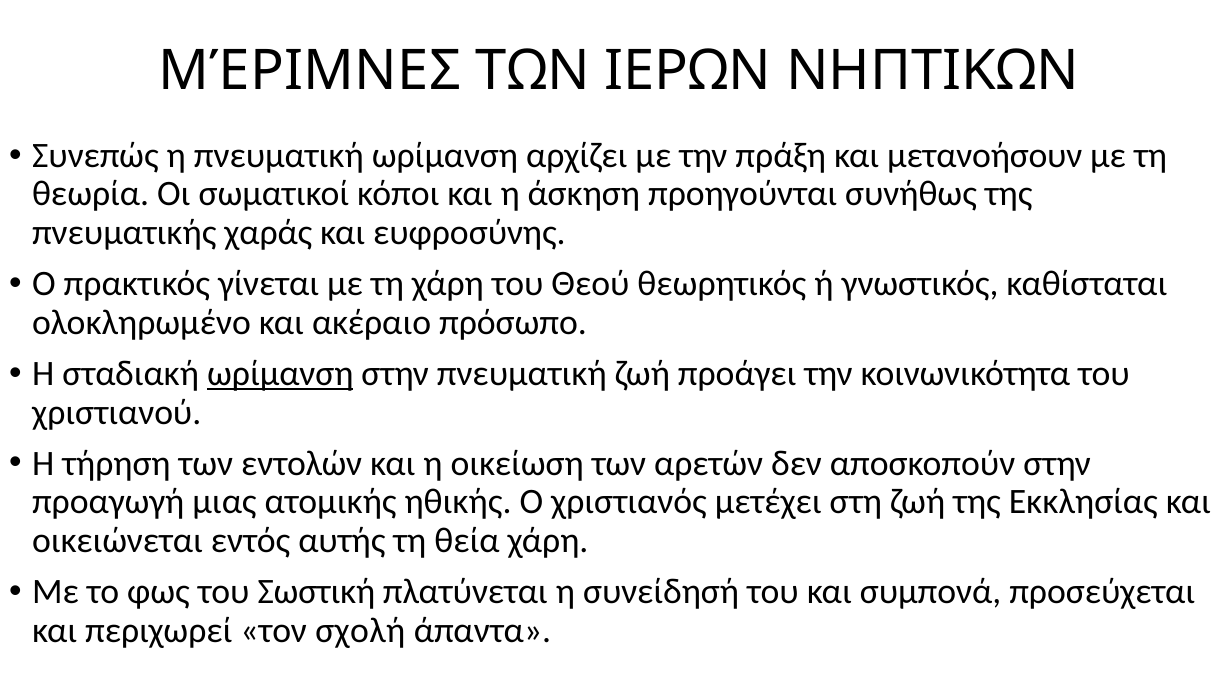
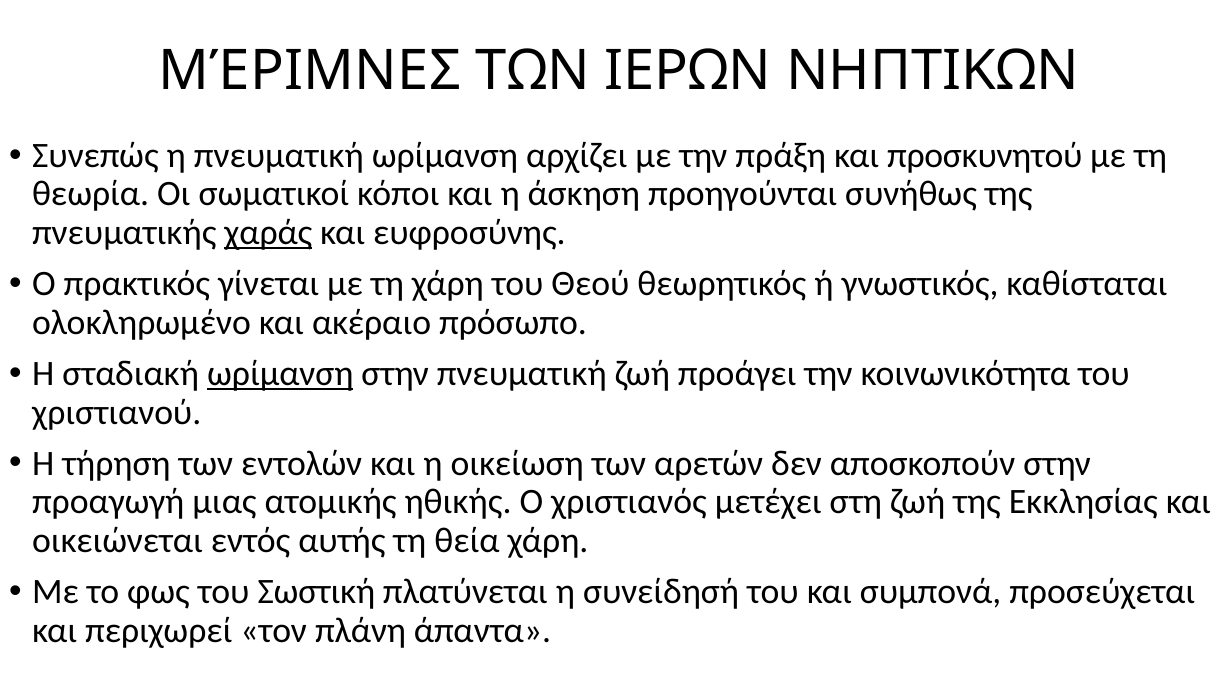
μετανοήσουν: μετανοήσουν -> προσκυνητού
χαράς underline: none -> present
σχολή: σχολή -> πλάνη
